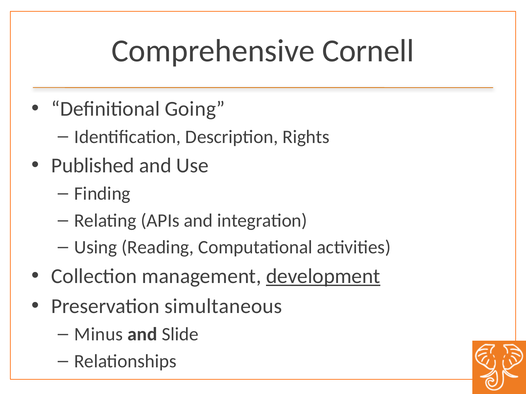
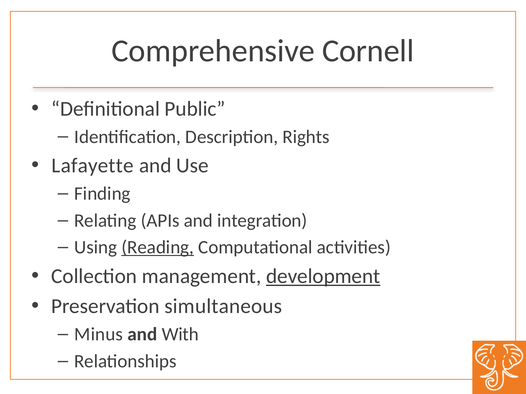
Going: Going -> Public
Published: Published -> Lafayette
Reading underline: none -> present
Slide: Slide -> With
